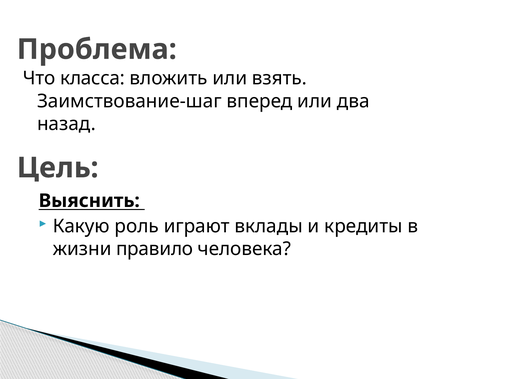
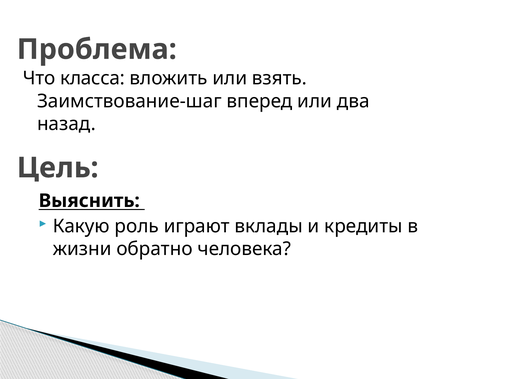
правило: правило -> обратно
